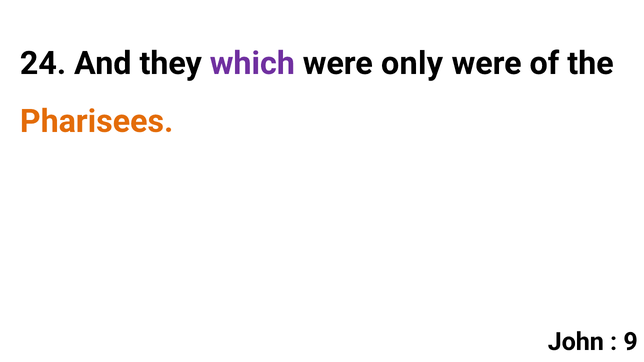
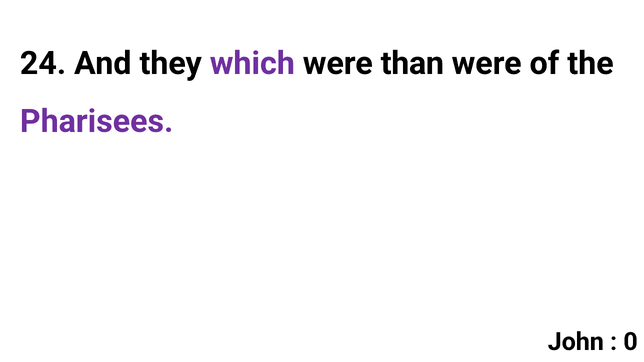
only: only -> than
Pharisees colour: orange -> purple
9: 9 -> 0
